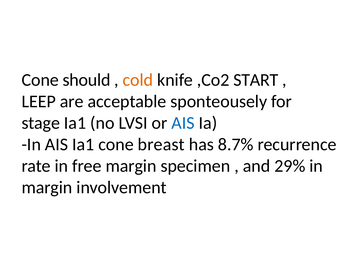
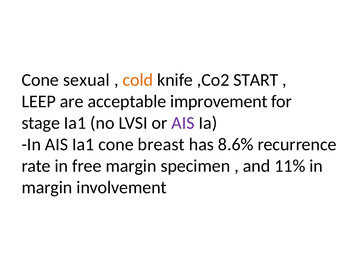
should: should -> sexual
sponteousely: sponteousely -> improvement
AIS at (183, 123) colour: blue -> purple
8.7%: 8.7% -> 8.6%
29%: 29% -> 11%
